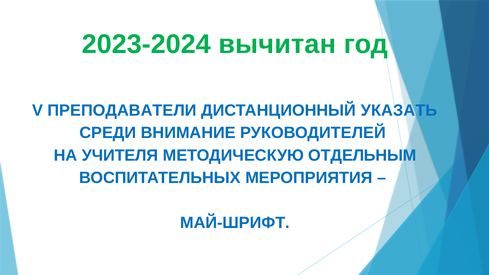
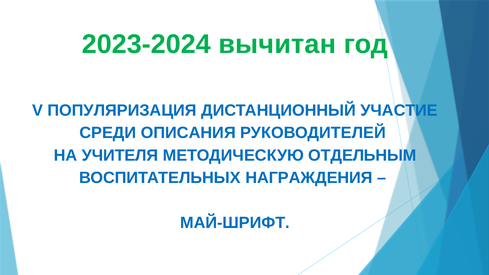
ПРЕПОДАВАТЕЛИ: ПРЕПОДАВАТЕЛИ -> ПОПУЛЯРИЗАЦИЯ
УКАЗАТЬ: УКАЗАТЬ -> УЧАСТИЕ
ВНИМАНИЕ: ВНИМАНИЕ -> ОПИСАНИЯ
МЕРОПРИЯТИЯ: МЕРОПРИЯТИЯ -> НАГРАЖДЕНИЯ
